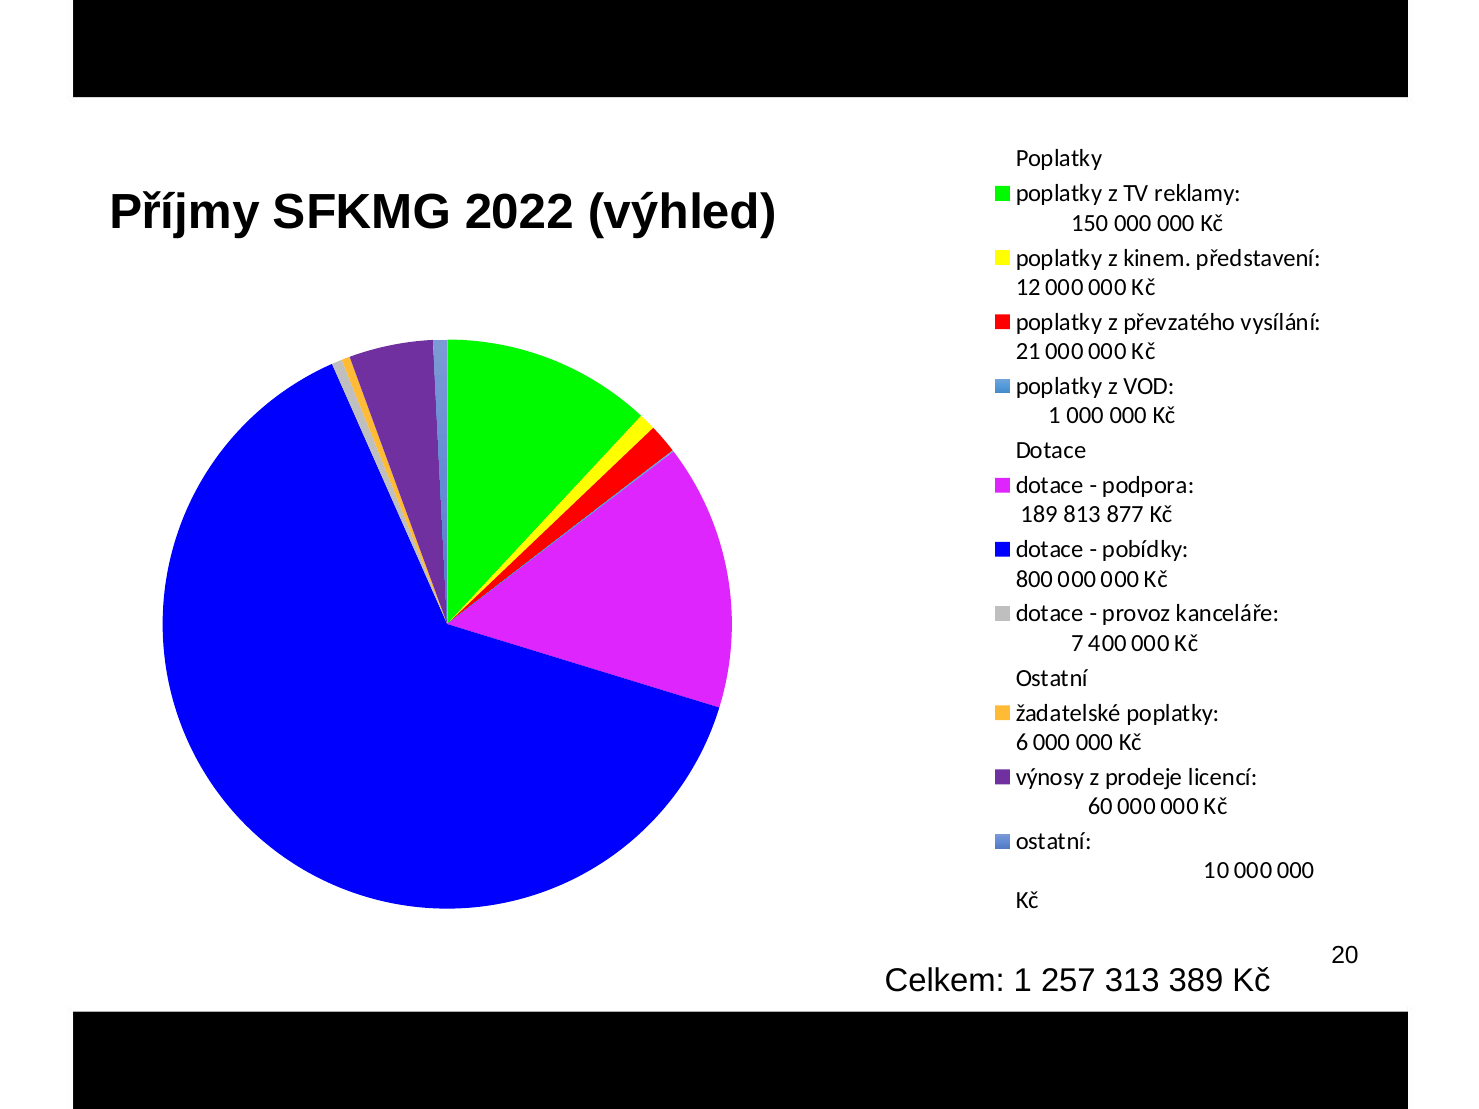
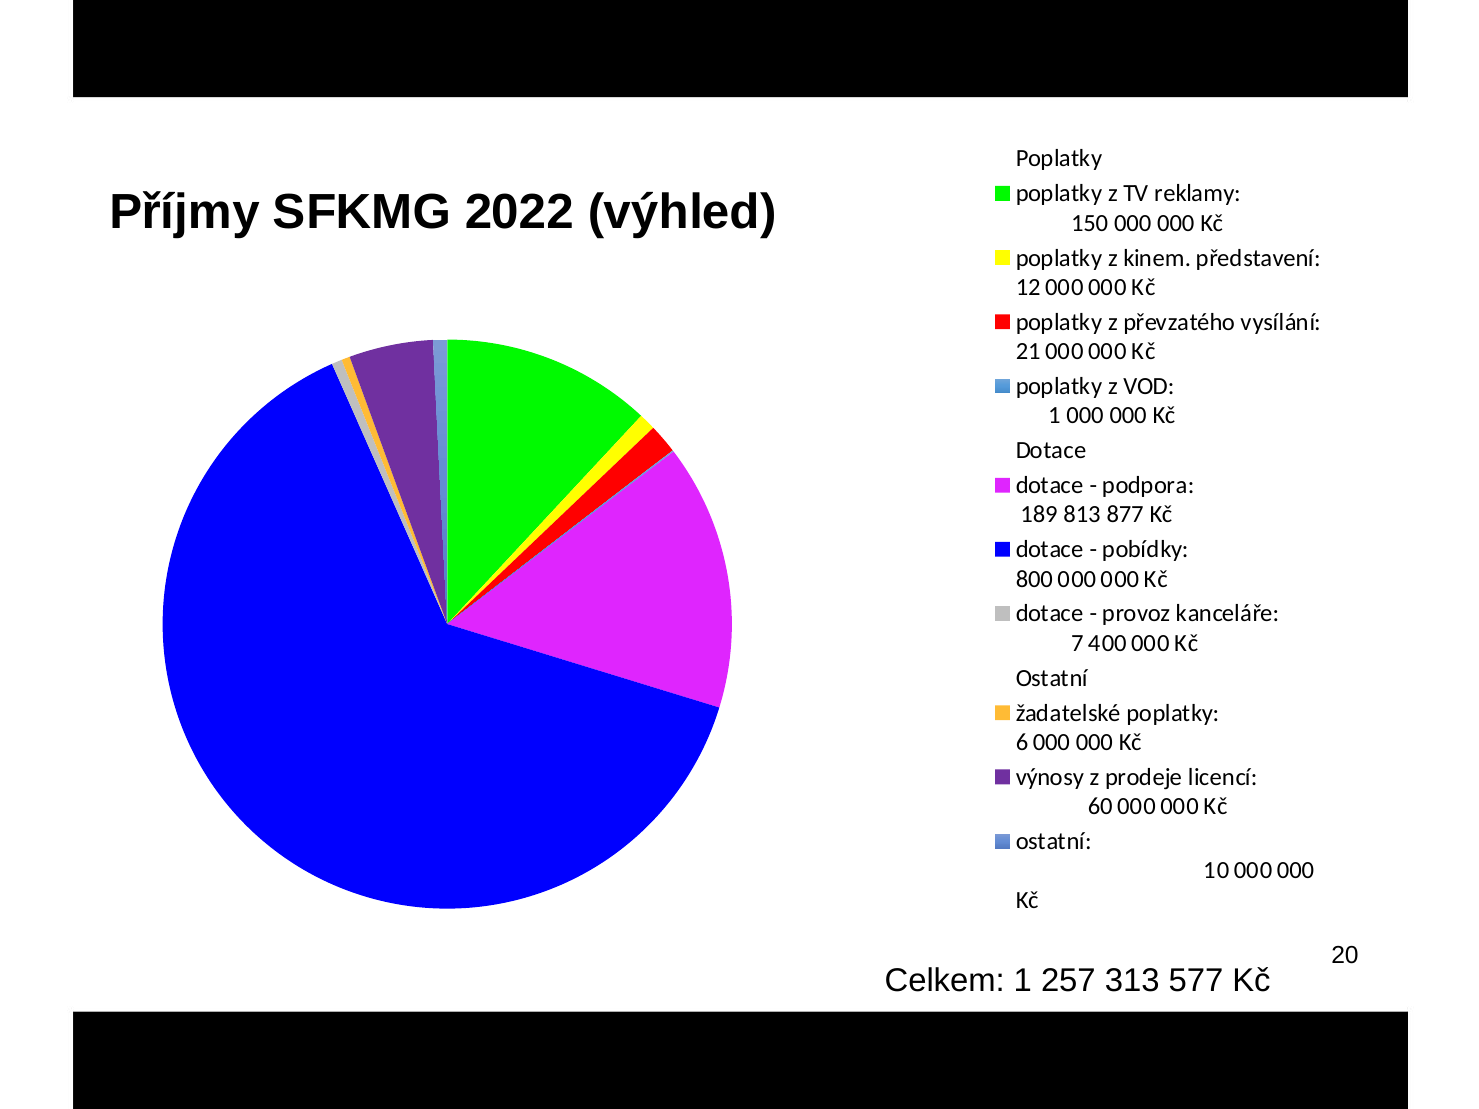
389: 389 -> 577
